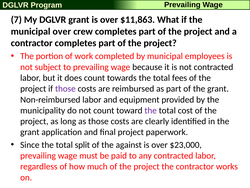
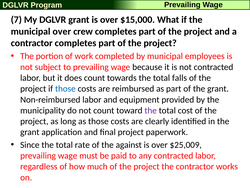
$11,863: $11,863 -> $15,000
fees: fees -> falls
those at (65, 89) colour: purple -> blue
split: split -> rate
$23,000: $23,000 -> $25,009
